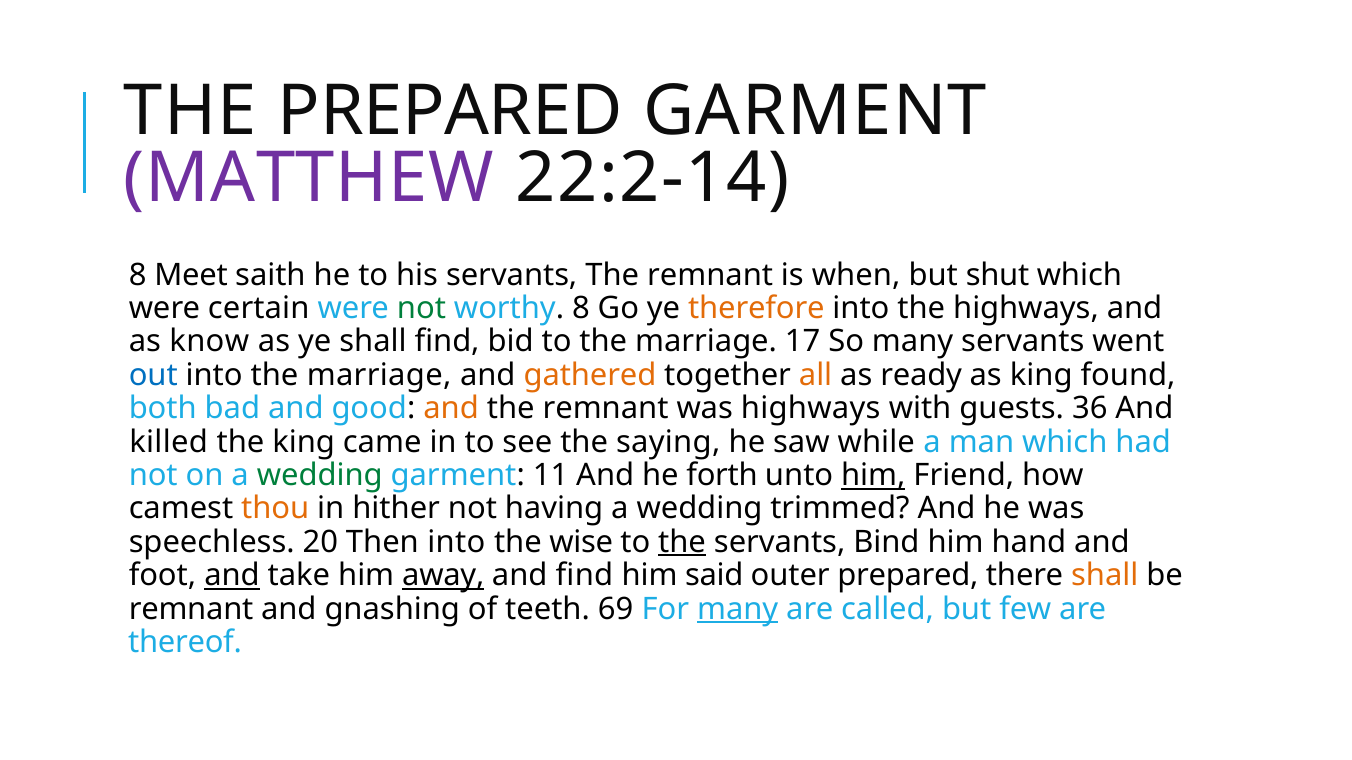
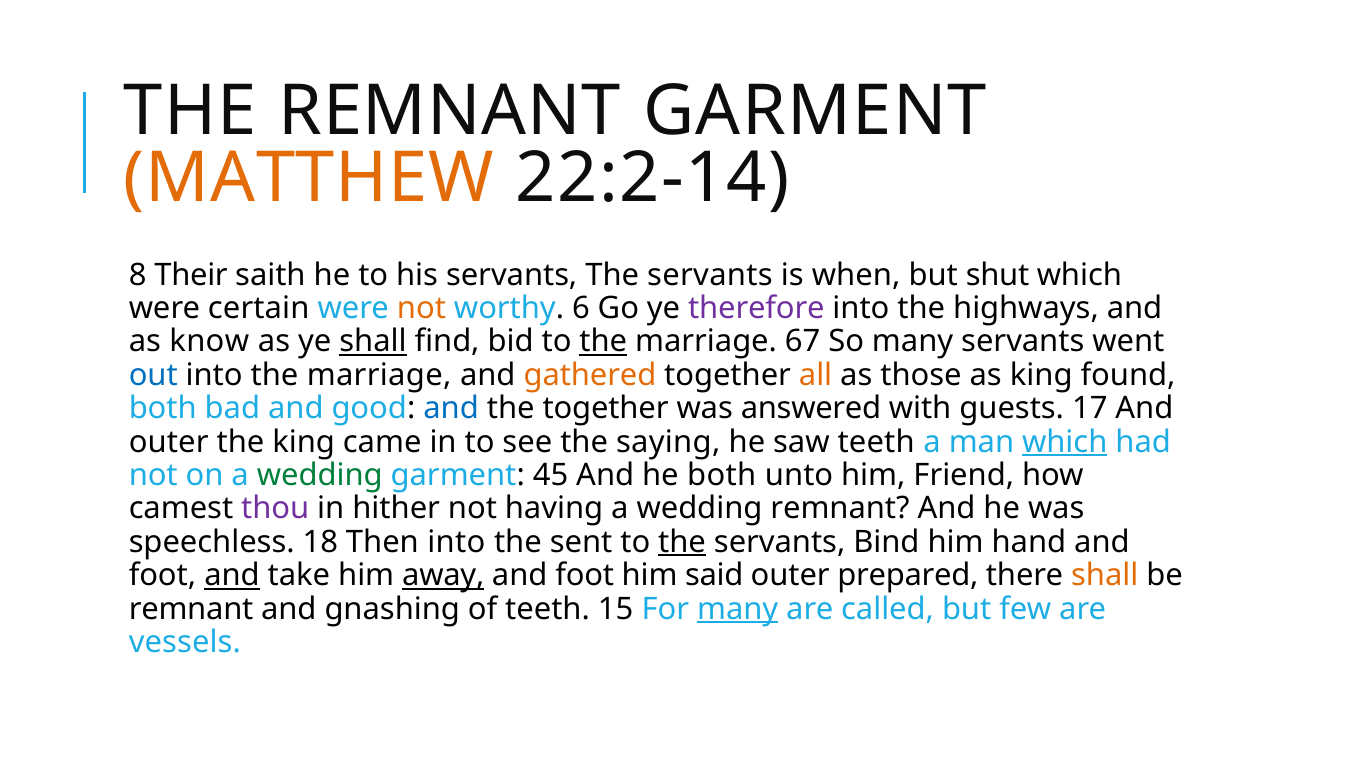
THE PREPARED: PREPARED -> REMNANT
MATTHEW colour: purple -> orange
Meet: Meet -> Their
servants The remnant: remnant -> servants
not at (421, 309) colour: green -> orange
worthy 8: 8 -> 6
therefore colour: orange -> purple
shall at (373, 342) underline: none -> present
the at (603, 342) underline: none -> present
17: 17 -> 67
ready: ready -> those
and at (451, 409) colour: orange -> blue
remnant at (606, 409): remnant -> together
was highways: highways -> answered
36: 36 -> 17
killed at (169, 442): killed -> outer
saw while: while -> teeth
which at (1065, 442) underline: none -> present
11: 11 -> 45
he forth: forth -> both
him at (873, 476) underline: present -> none
thou colour: orange -> purple
wedding trimmed: trimmed -> remnant
20: 20 -> 18
wise: wise -> sent
find at (584, 576): find -> foot
69: 69 -> 15
thereof: thereof -> vessels
